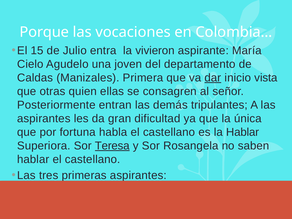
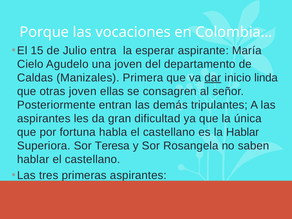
vivieron: vivieron -> esperar
vista: vista -> linda
otras quien: quien -> joven
Teresa underline: present -> none
